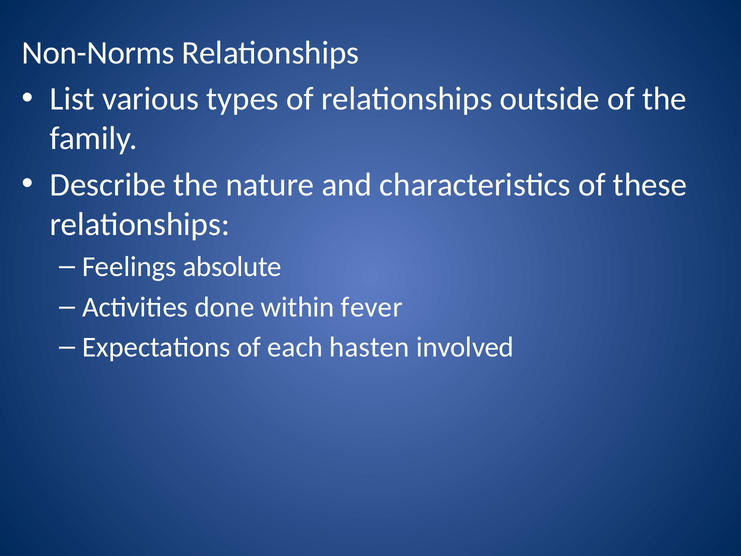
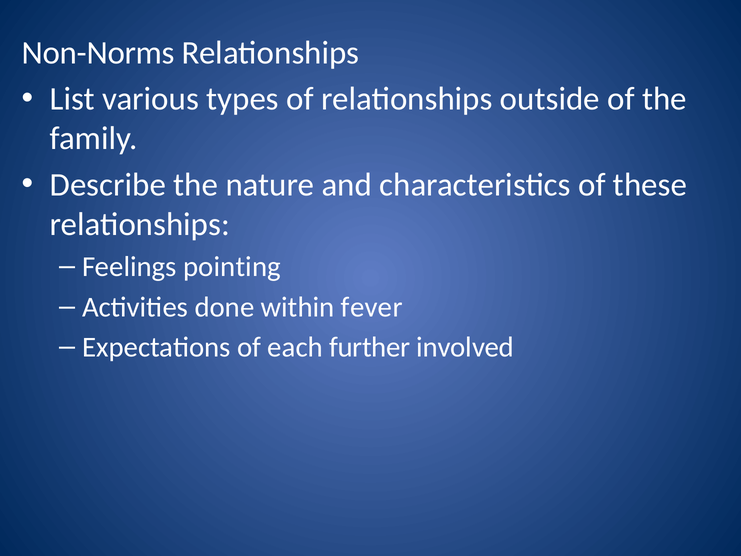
absolute: absolute -> pointing
hasten: hasten -> further
